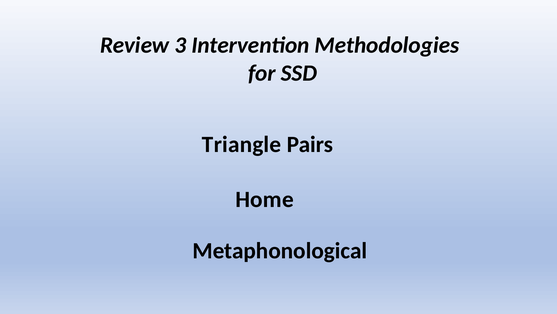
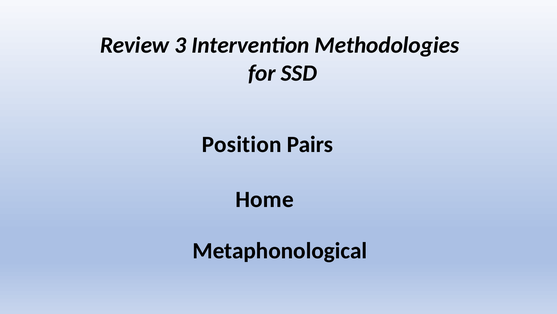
Triangle: Triangle -> Position
